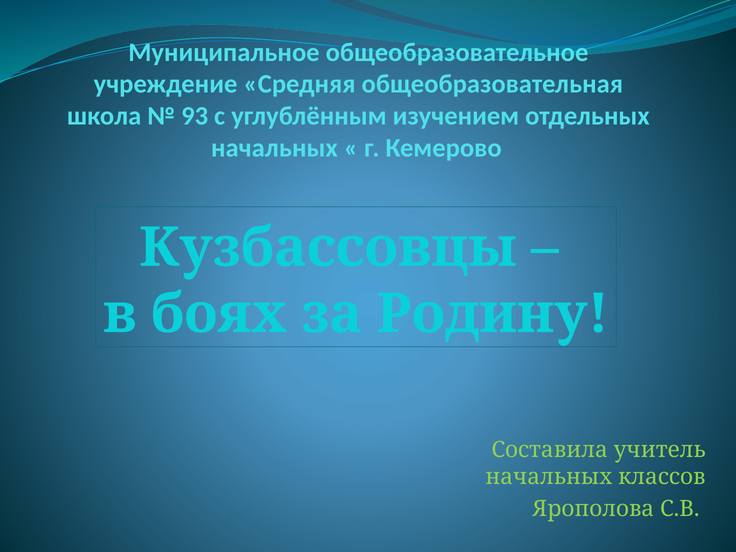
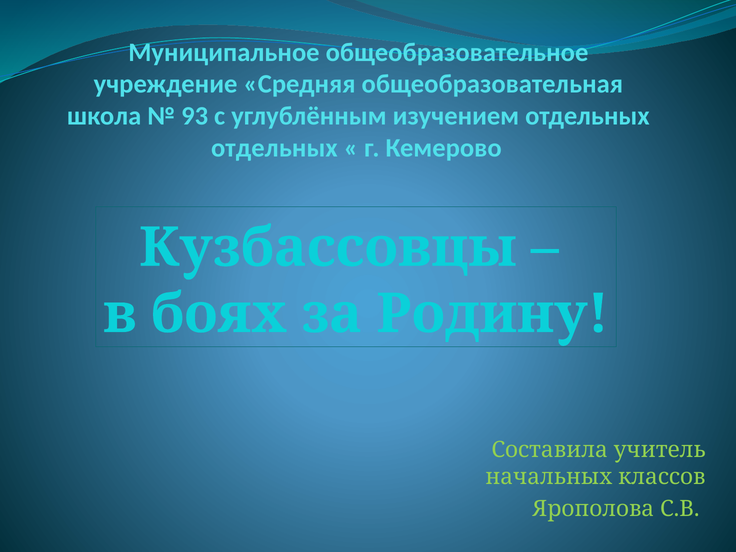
начальных at (274, 148): начальных -> отдельных
